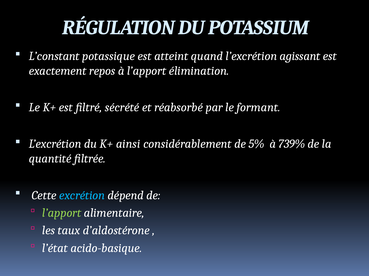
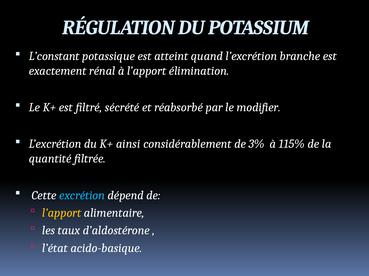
agissant: agissant -> branche
repos: repos -> rénal
formant: formant -> modifier
5%: 5% -> 3%
739%: 739% -> 115%
l’apport at (62, 213) colour: light green -> yellow
